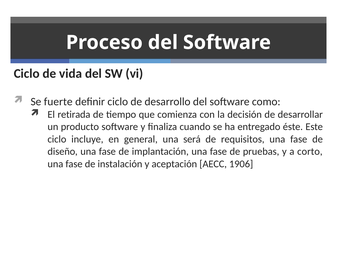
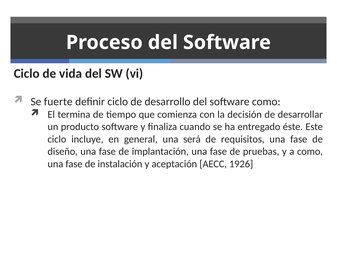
retirada: retirada -> termina
a corto: corto -> como
1906: 1906 -> 1926
